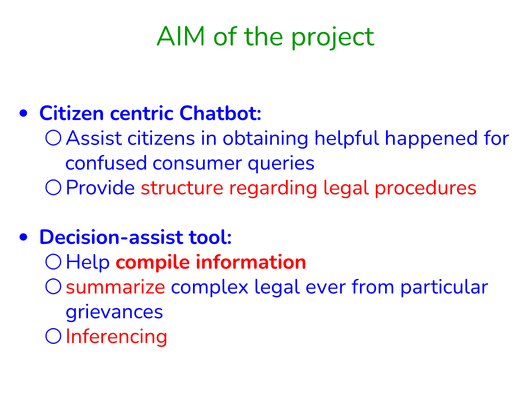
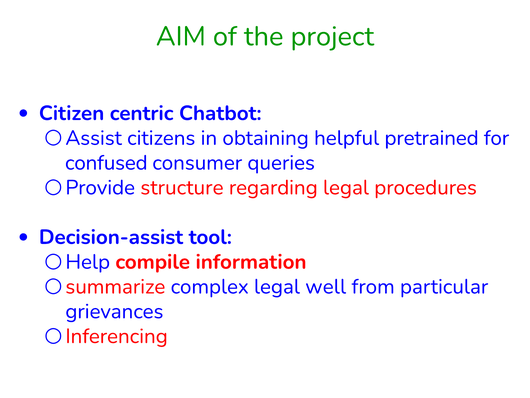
happened: happened -> pretrained
ever: ever -> well
